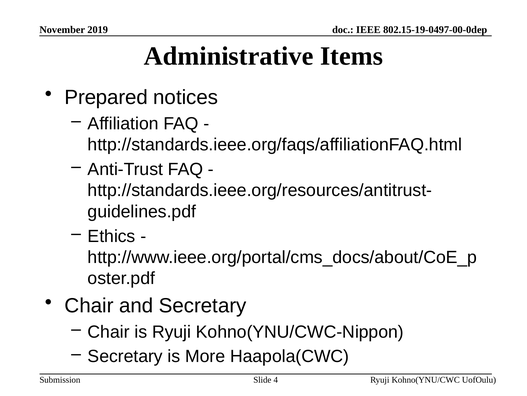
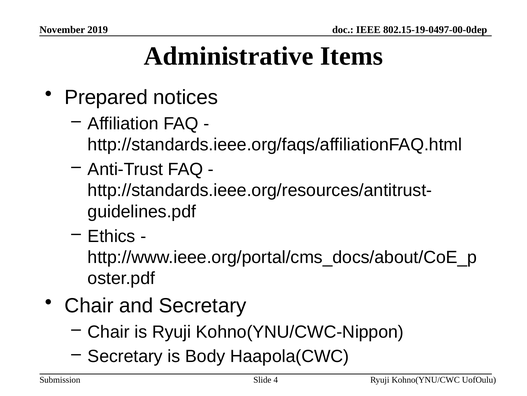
More: More -> Body
